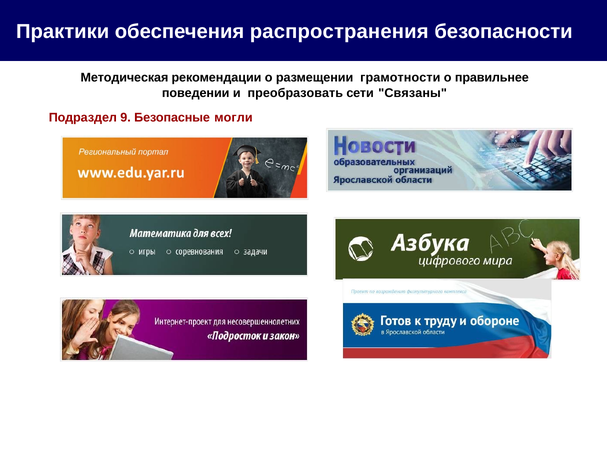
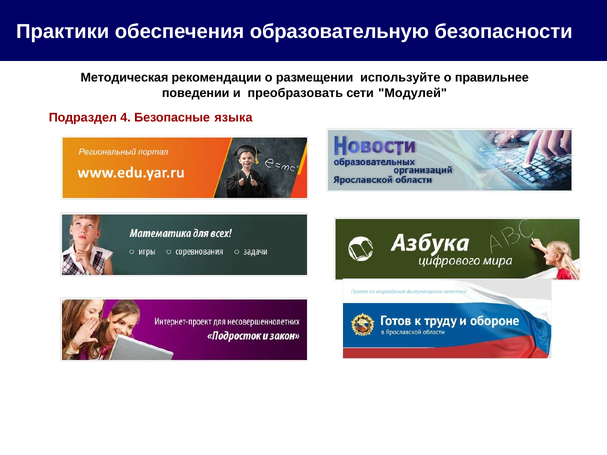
распространения: распространения -> образовательную
грамотности: грамотности -> используйте
Связаны: Связаны -> Модулей
9: 9 -> 4
могли: могли -> языка
